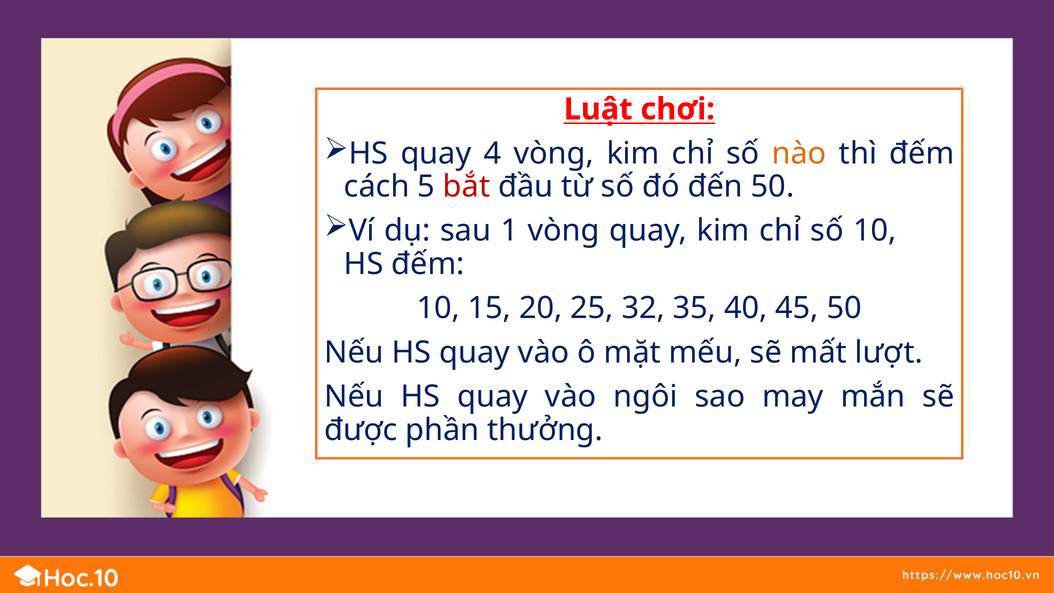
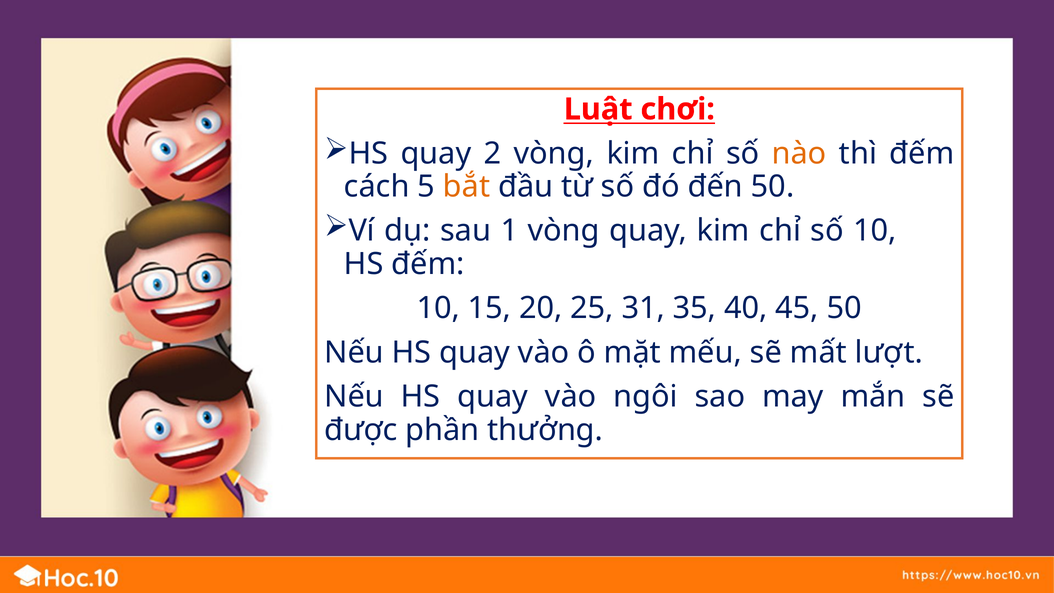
4: 4 -> 2
bắt colour: red -> orange
32: 32 -> 31
